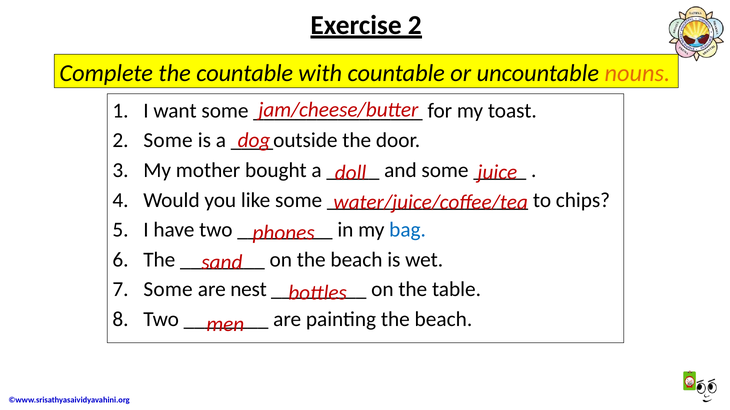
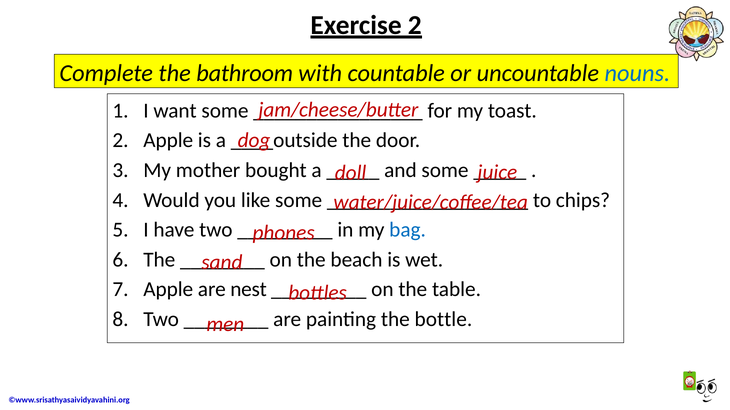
the countable: countable -> bathroom
nouns colour: orange -> blue
2 Some: Some -> Apple
Some at (168, 290): Some -> Apple
painting the beach: beach -> bottle
